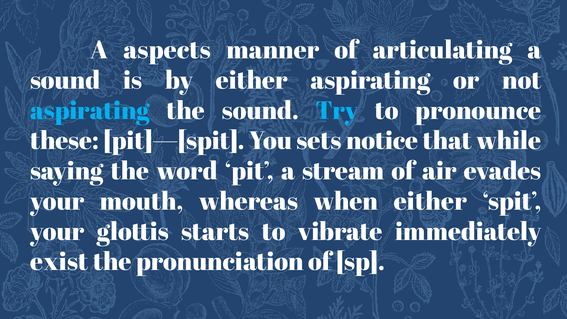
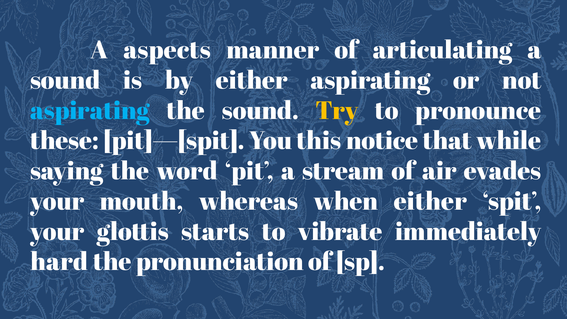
Try colour: light blue -> yellow
sets: sets -> this
exist: exist -> hard
